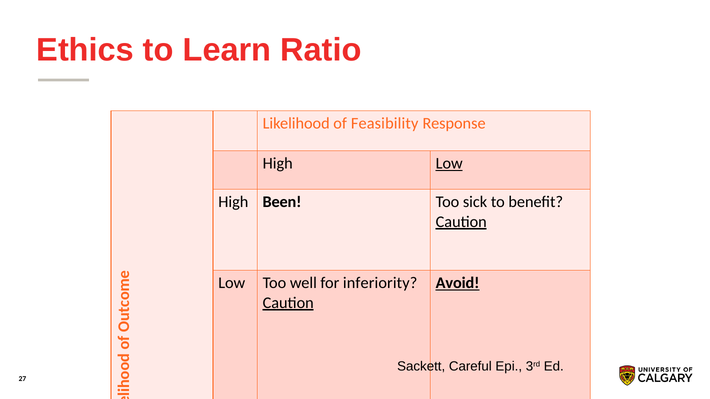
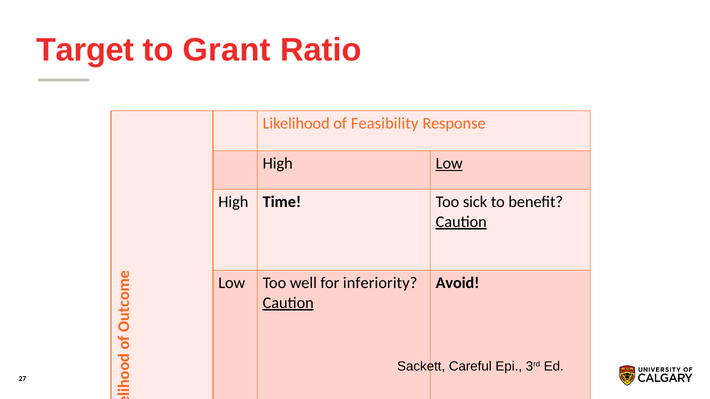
Ethics: Ethics -> Target
Learn: Learn -> Grant
Been: Been -> Time
Avoid underline: present -> none
